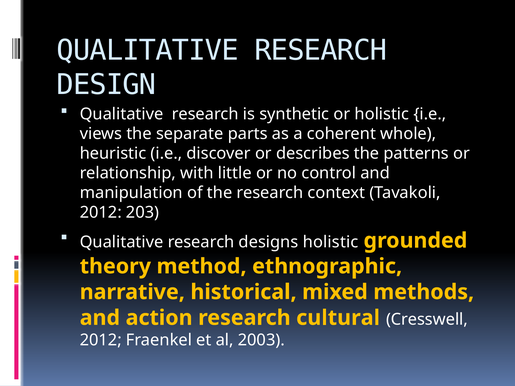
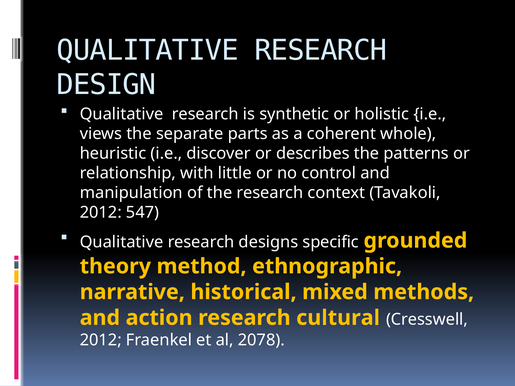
203: 203 -> 547
designs holistic: holistic -> specific
2003: 2003 -> 2078
